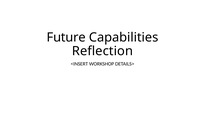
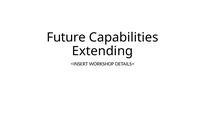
Reflection: Reflection -> Extending
